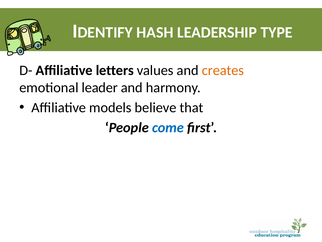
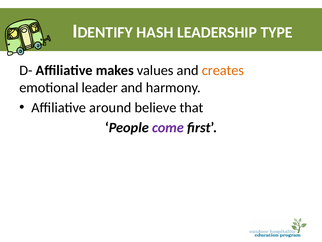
letters: letters -> makes
models: models -> around
come colour: blue -> purple
